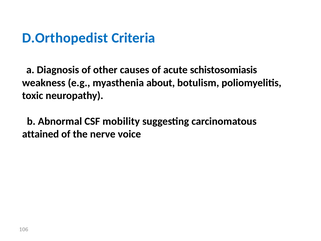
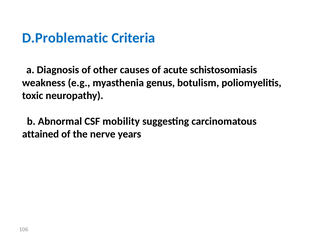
D.Orthopedist: D.Orthopedist -> D.Problematic
about: about -> genus
voice: voice -> years
